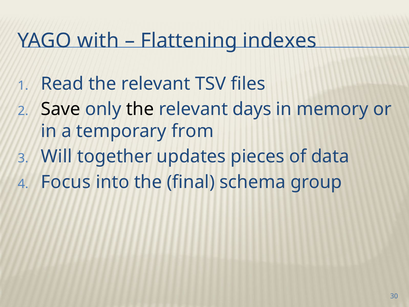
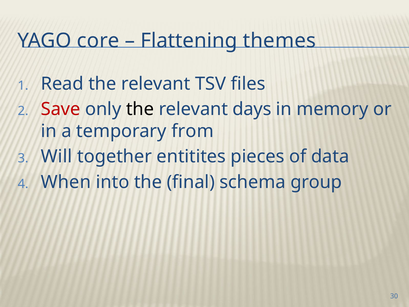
with: with -> core
indexes: indexes -> themes
Save colour: black -> red
updates: updates -> entitites
Focus: Focus -> When
